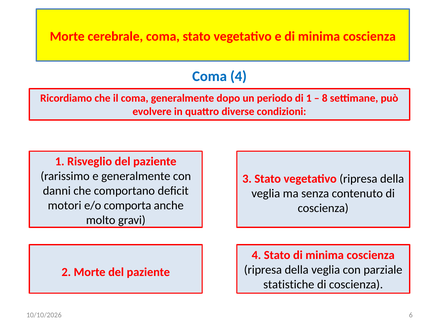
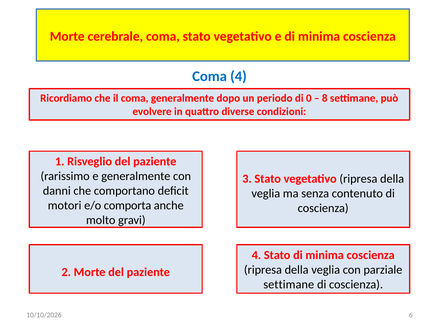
di 1: 1 -> 0
statistiche at (289, 284): statistiche -> settimane
